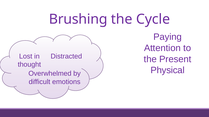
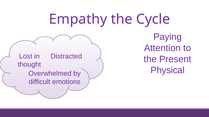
Brushing: Brushing -> Empathy
